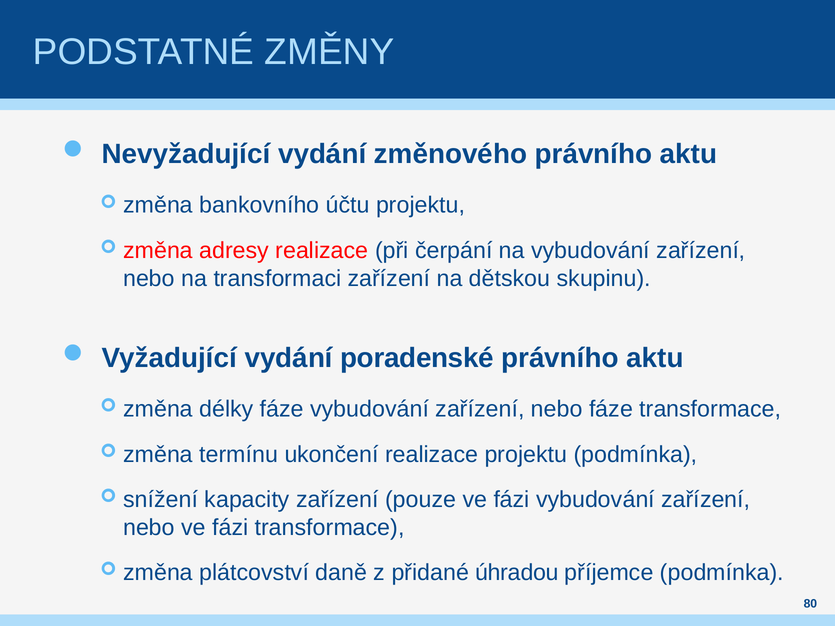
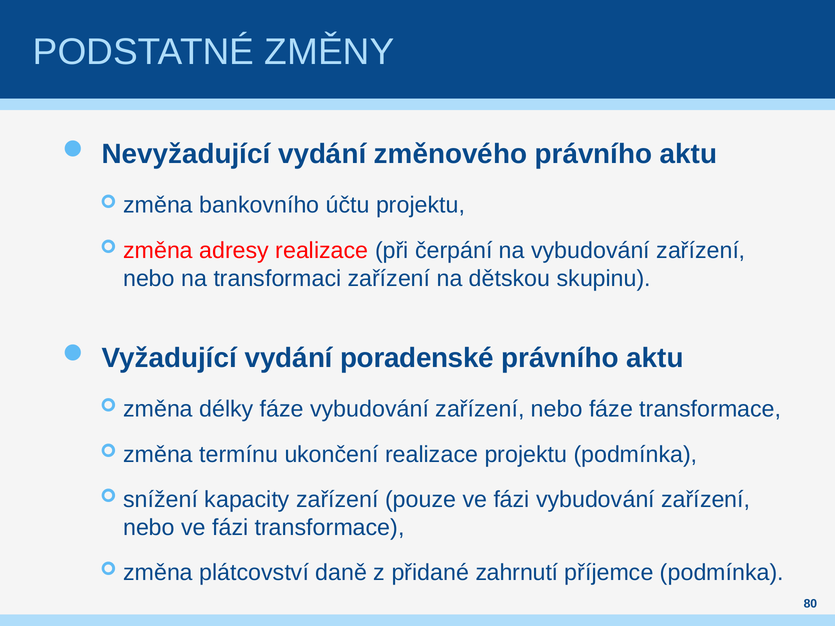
úhradou: úhradou -> zahrnutí
